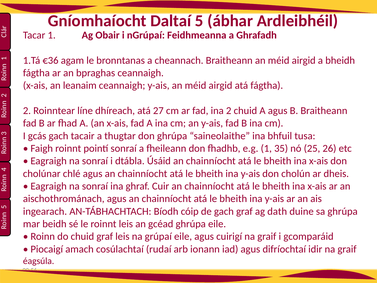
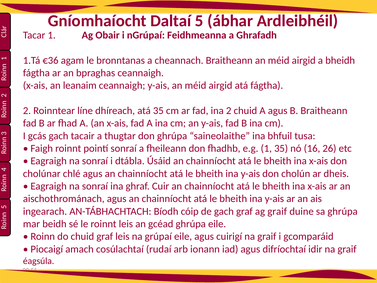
atá 27: 27 -> 35
25: 25 -> 16
ag dath: dath -> graif
